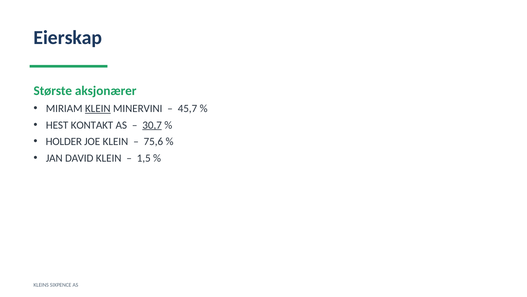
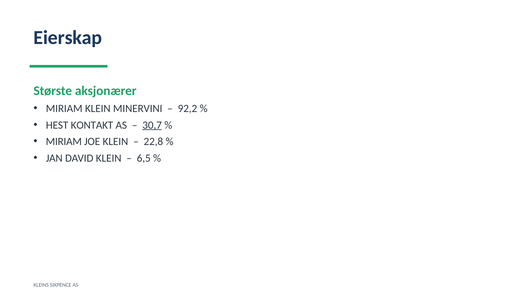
KLEIN at (98, 108) underline: present -> none
45,7: 45,7 -> 92,2
HOLDER at (64, 141): HOLDER -> MIRIAM
75,6: 75,6 -> 22,8
1,5: 1,5 -> 6,5
